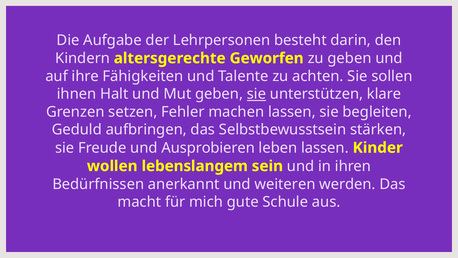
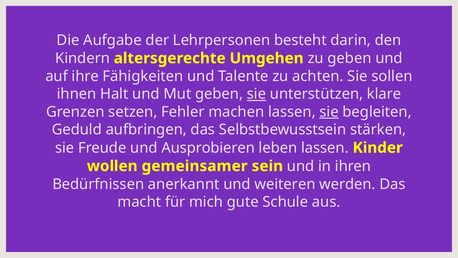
Geworfen: Geworfen -> Umgehen
sie at (329, 112) underline: none -> present
lebenslangem: lebenslangem -> gemeinsamer
